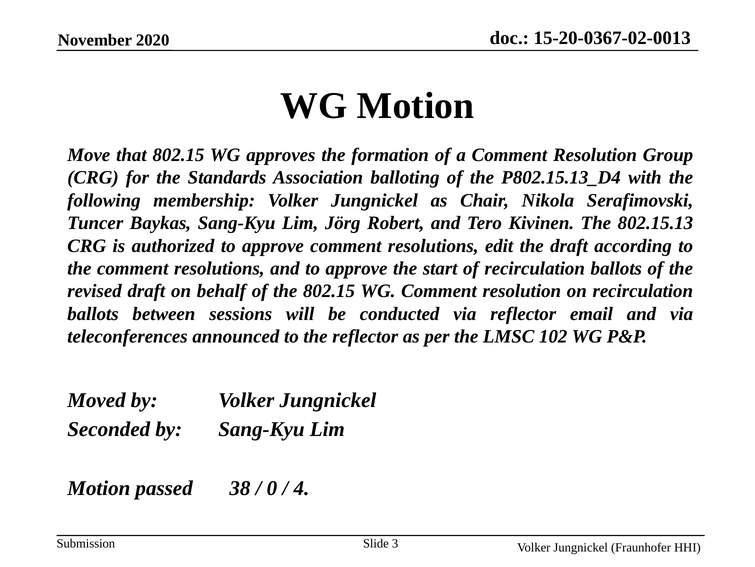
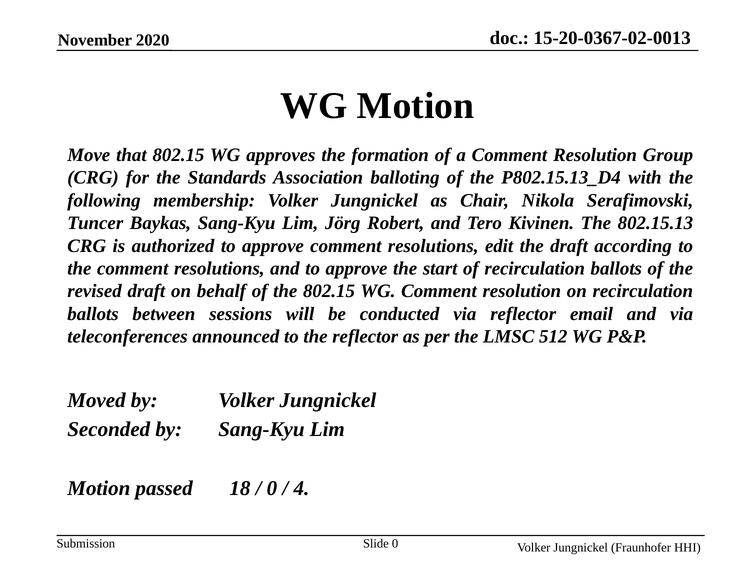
102: 102 -> 512
38: 38 -> 18
Slide 3: 3 -> 0
